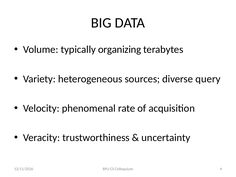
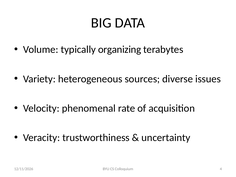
query: query -> issues
